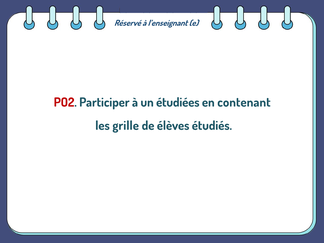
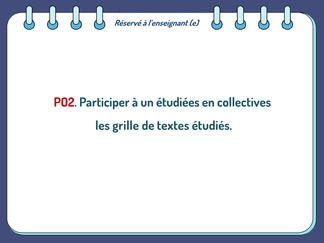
contenant: contenant -> collectives
élèves: élèves -> textes
